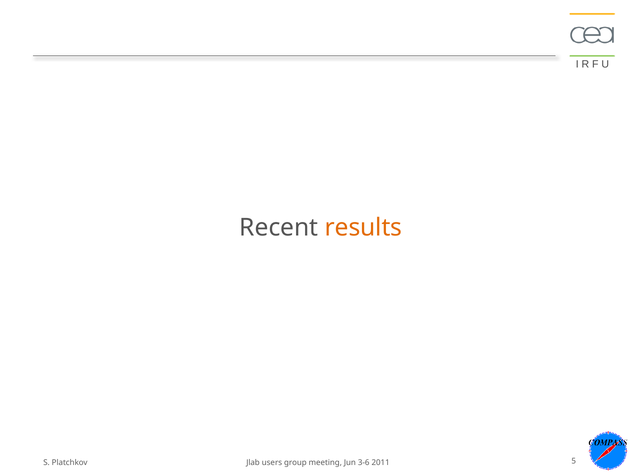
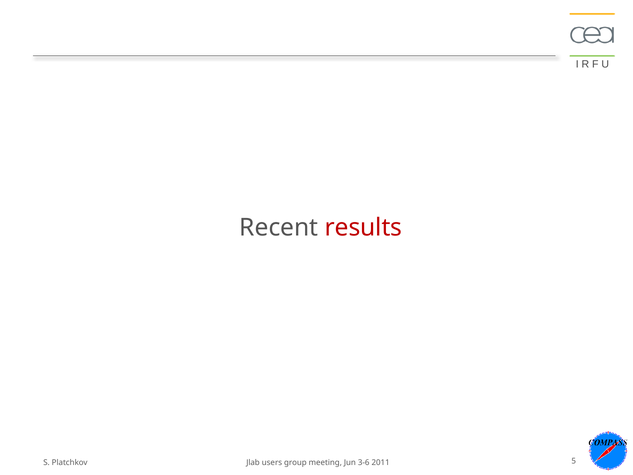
results colour: orange -> red
